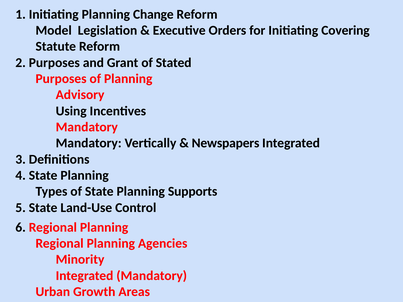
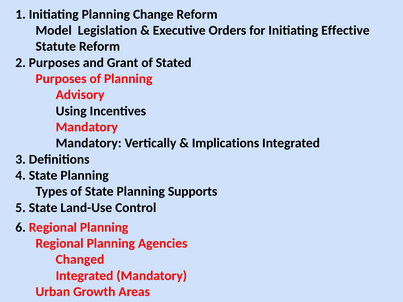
Covering: Covering -> Effective
Newspapers: Newspapers -> Implications
Minority: Minority -> Changed
